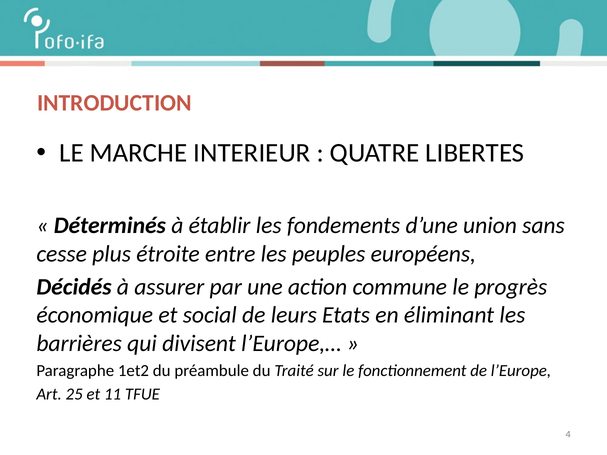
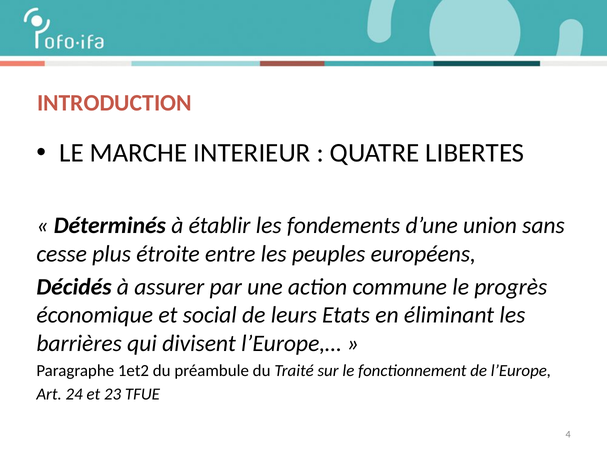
25: 25 -> 24
11: 11 -> 23
